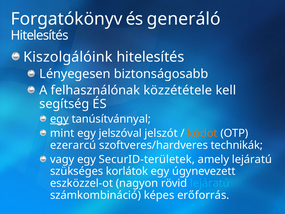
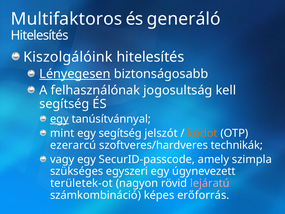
Forgatókönyv: Forgatókönyv -> Multifaktoros
Lényegesen underline: none -> present
közzététele: közzététele -> jogosultság
egy jelszóval: jelszóval -> segítség
SecurID-területek: SecurID-területek -> SecurID-passcode
amely lejáratú: lejáratú -> szimpla
korlátok: korlátok -> egyszeri
eszközzel-ot: eszközzel-ot -> területek-ot
lejáratú at (210, 183) colour: light blue -> pink
